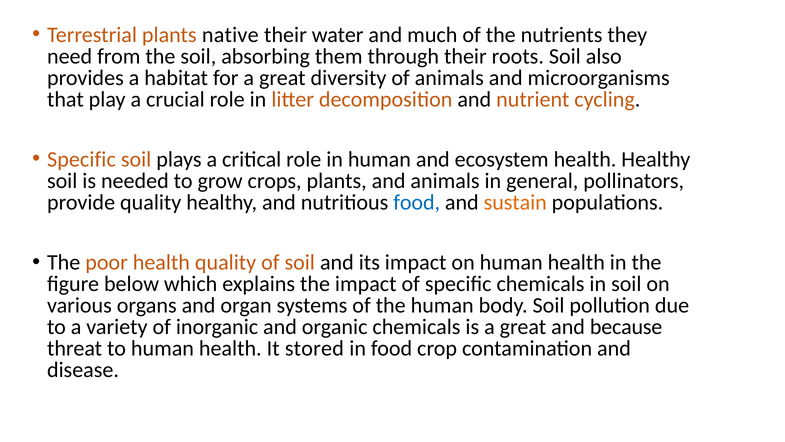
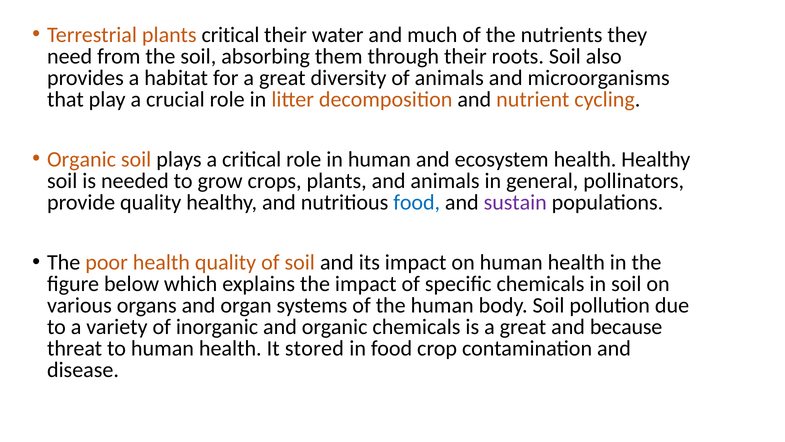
plants native: native -> critical
Specific at (81, 159): Specific -> Organic
sustain colour: orange -> purple
